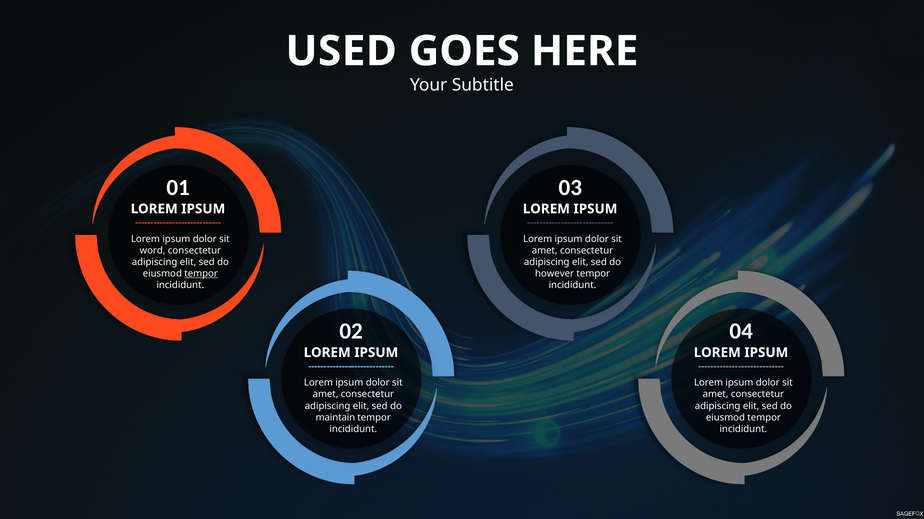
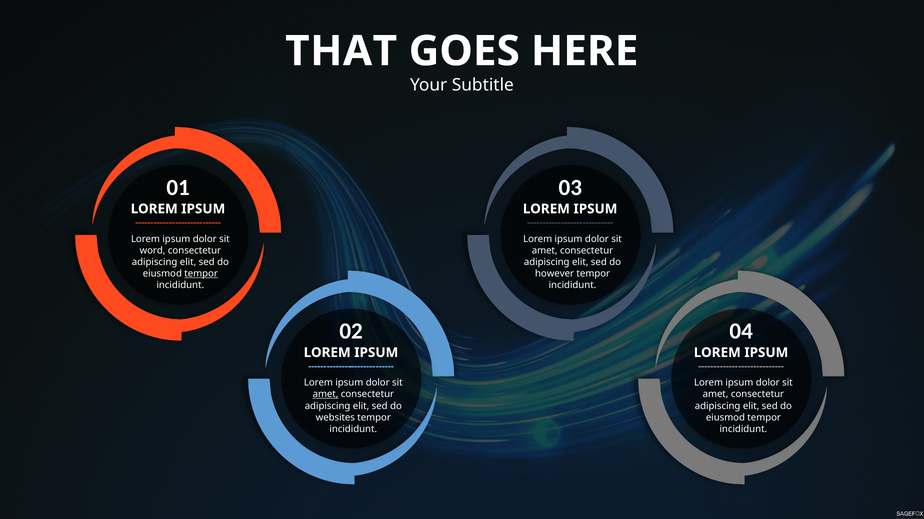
USED: USED -> THAT
amet at (326, 395) underline: none -> present
maintain: maintain -> websites
